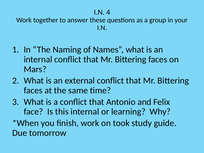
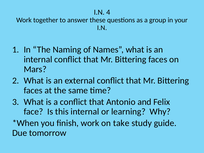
took: took -> take
